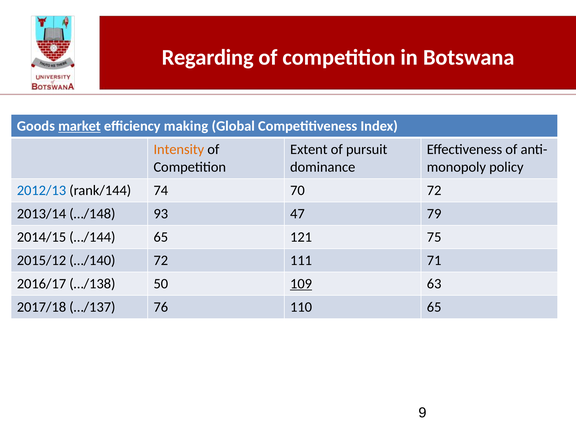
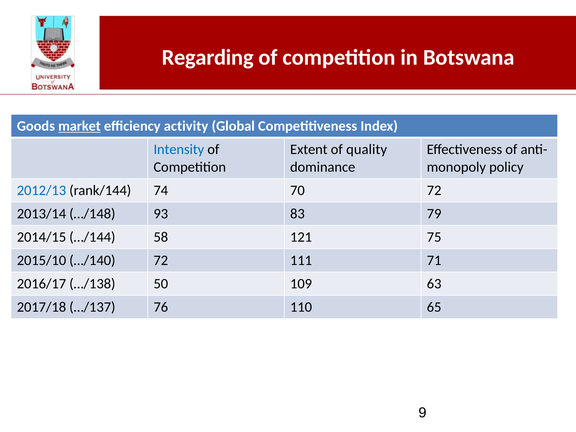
making: making -> activity
Intensity colour: orange -> blue
pursuit: pursuit -> quality
47: 47 -> 83
…/144 65: 65 -> 58
2015/12: 2015/12 -> 2015/10
109 underline: present -> none
